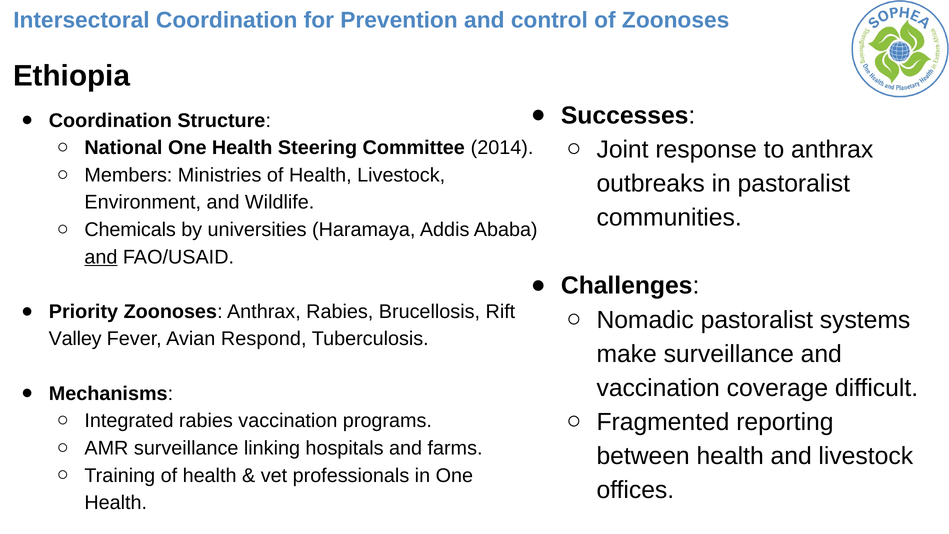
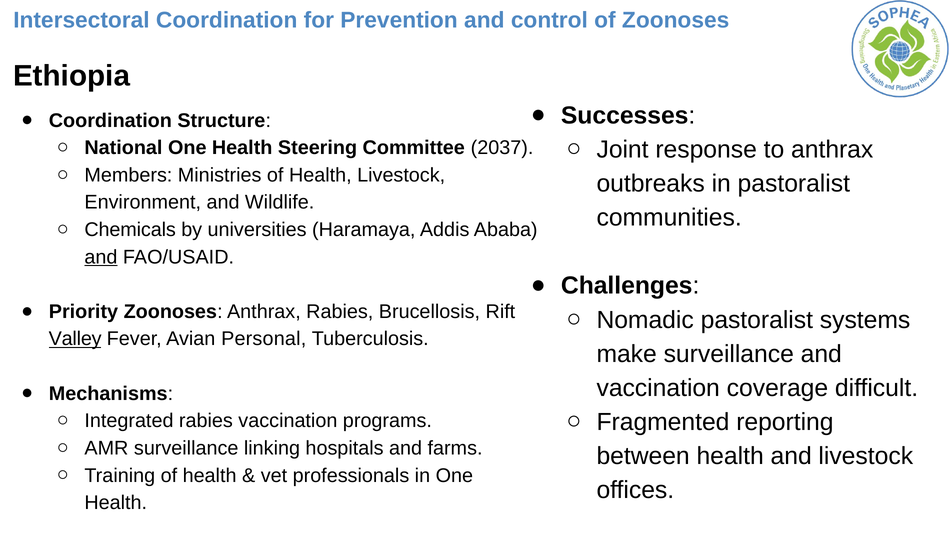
2014: 2014 -> 2037
Valley underline: none -> present
Respond: Respond -> Personal
